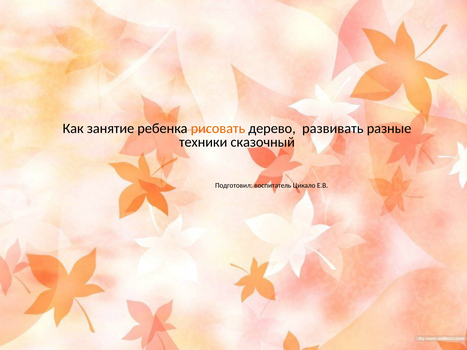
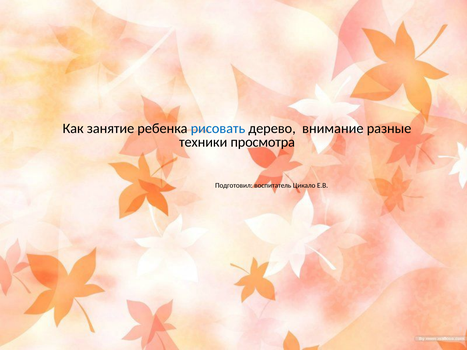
рисовать colour: orange -> blue
развивать: развивать -> внимание
сказочный: сказочный -> просмотра
